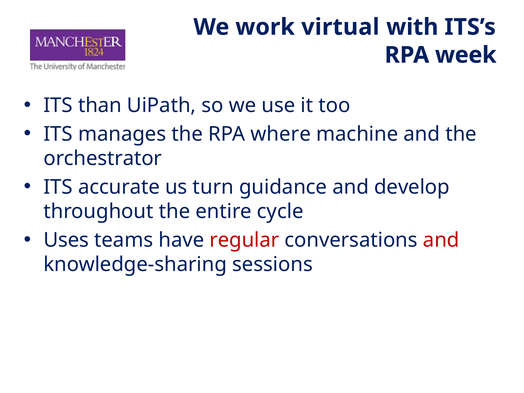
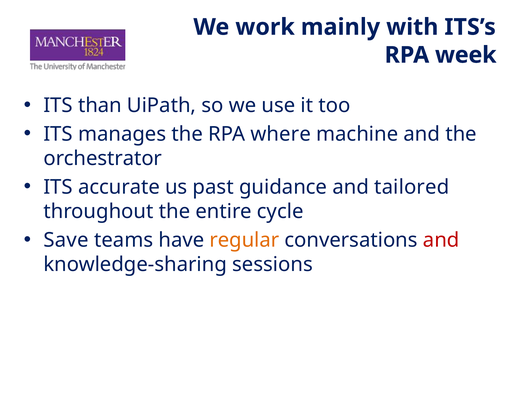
virtual: virtual -> mainly
turn: turn -> past
develop: develop -> tailored
Uses: Uses -> Save
regular colour: red -> orange
